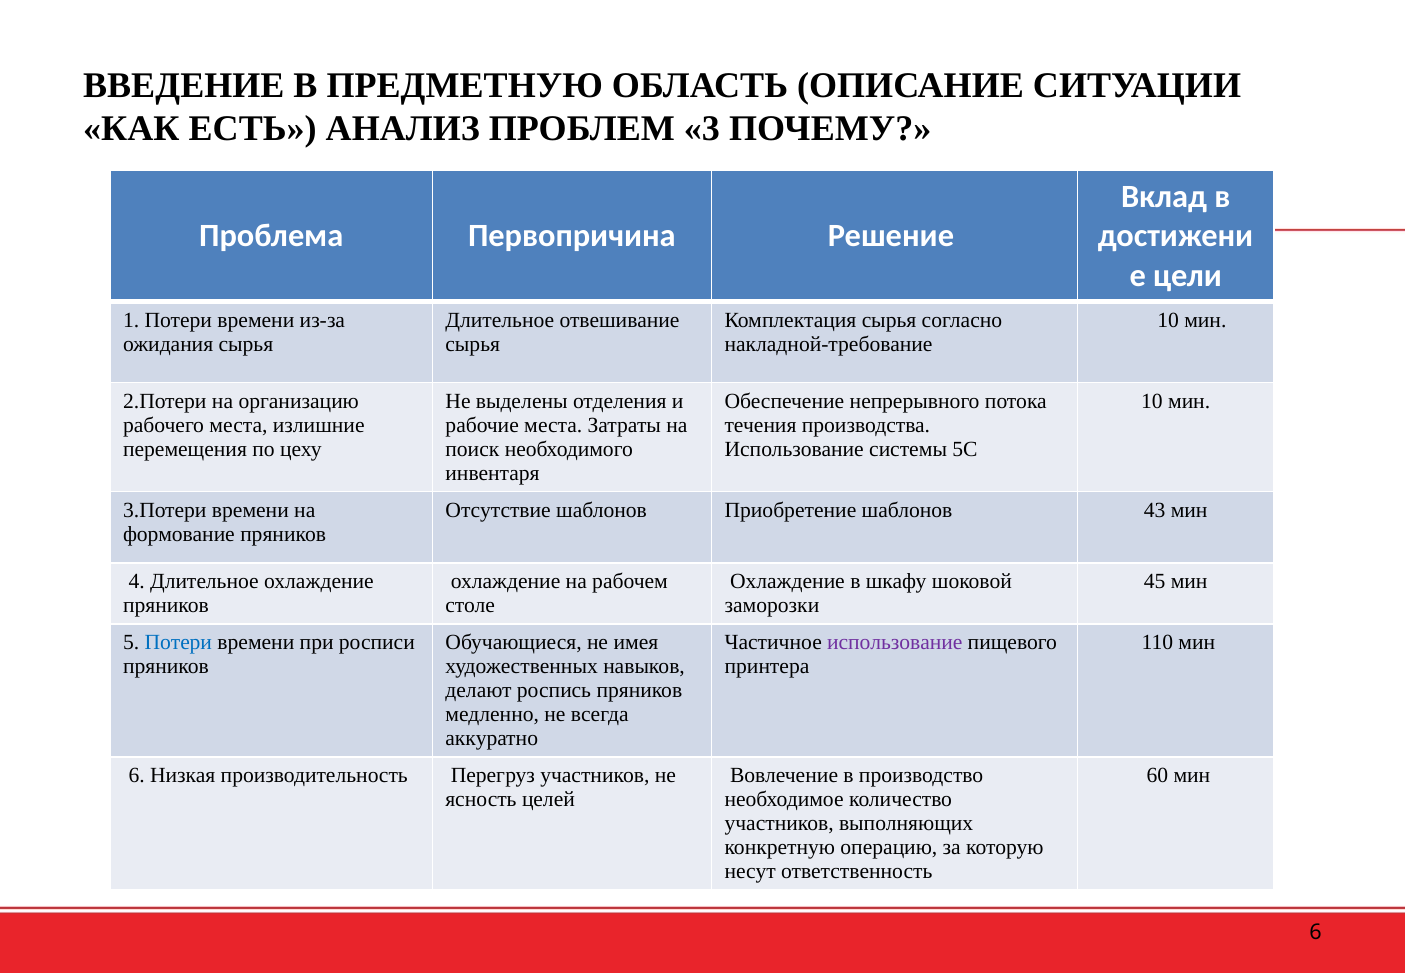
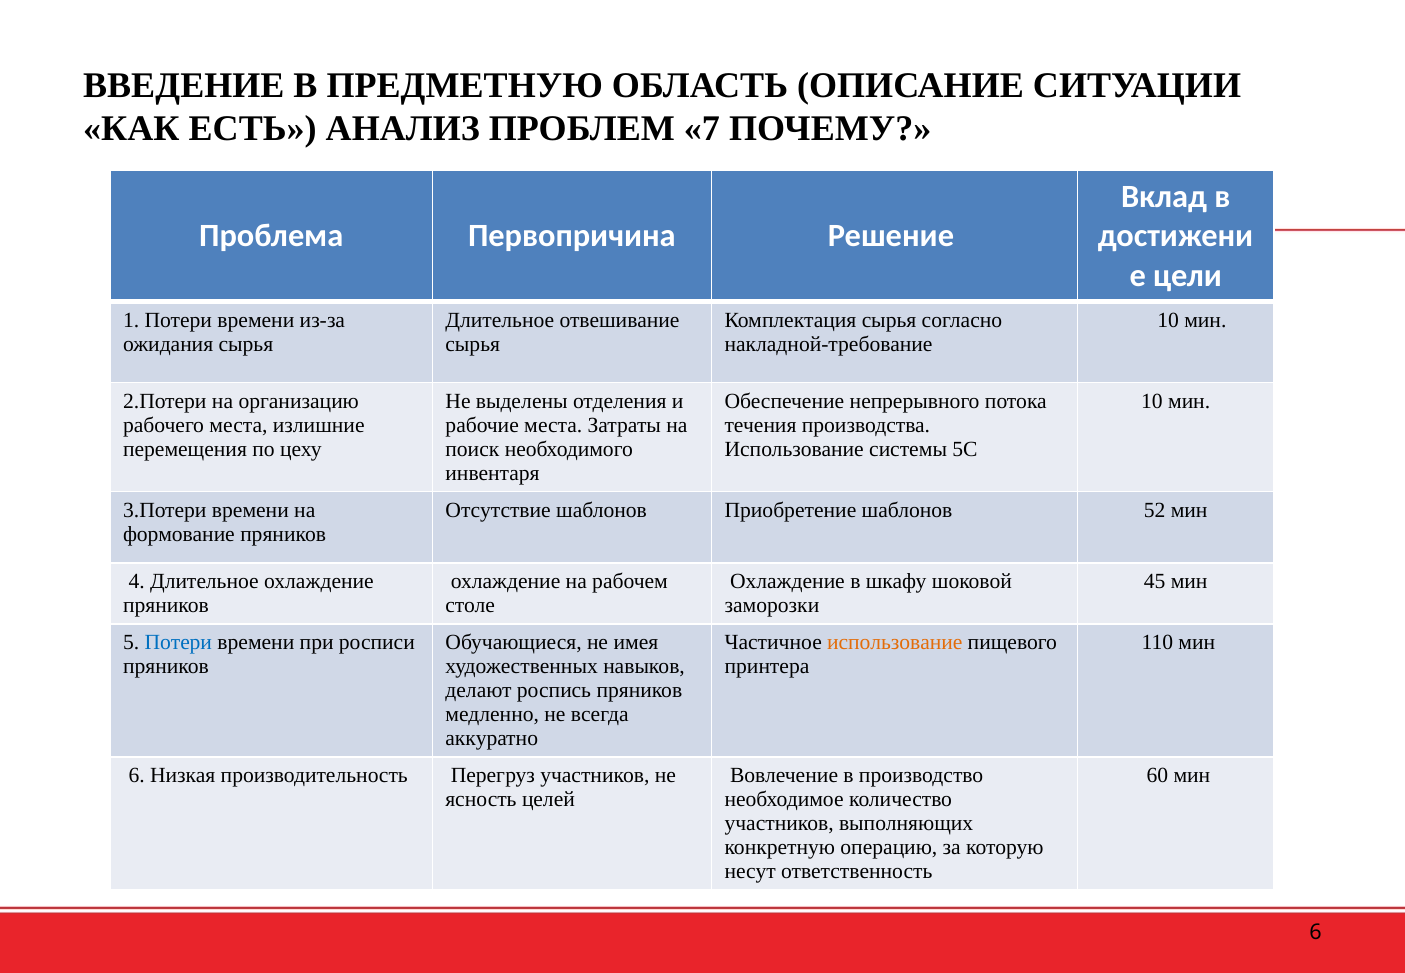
3: 3 -> 7
43: 43 -> 52
использование at (895, 643) colour: purple -> orange
